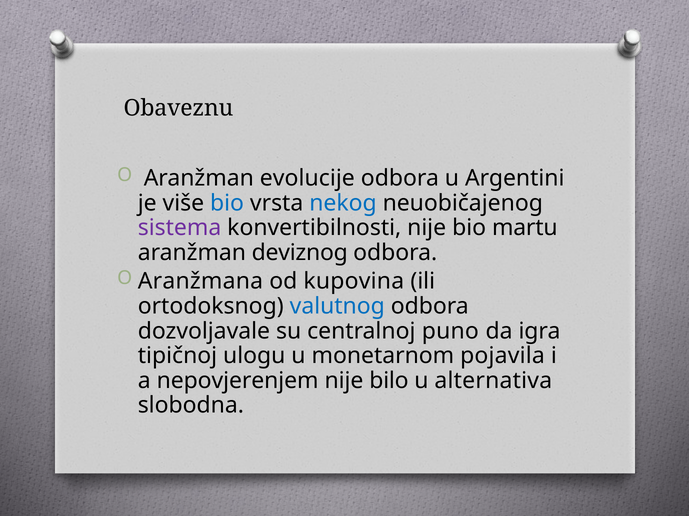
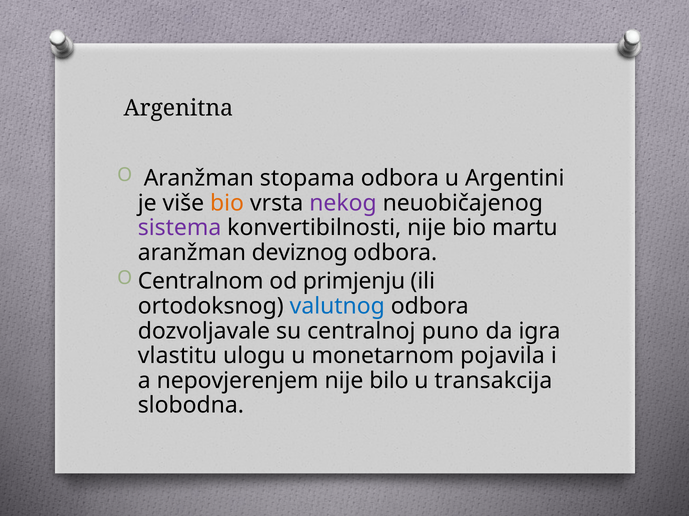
Obaveznu: Obaveznu -> Argenitna
evolucije: evolucije -> stopama
bio at (227, 203) colour: blue -> orange
nekog colour: blue -> purple
Aranžmana: Aranžmana -> Centralnom
kupovina: kupovina -> primjenju
tipičnoj: tipičnoj -> vlastitu
alternativa: alternativa -> transakcija
